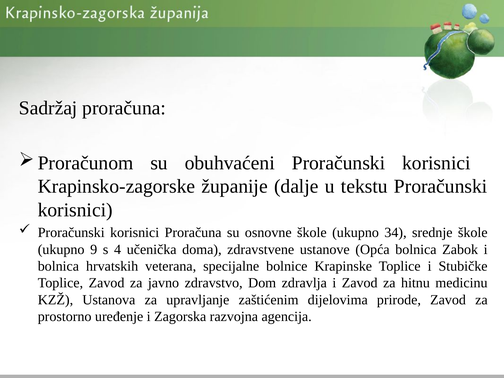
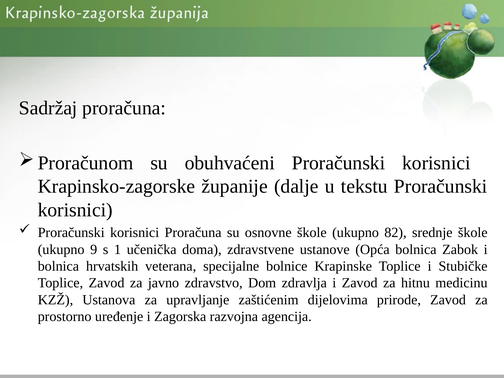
34: 34 -> 82
4: 4 -> 1
